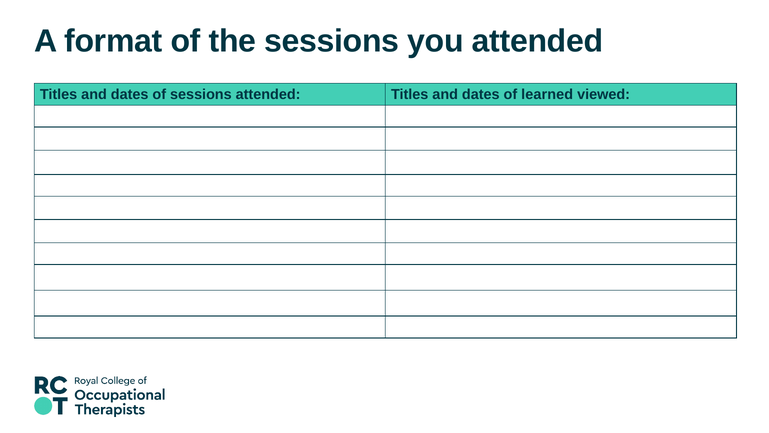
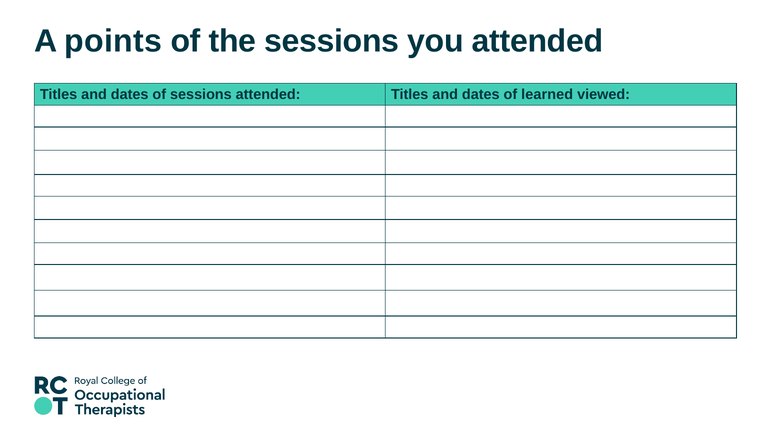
format: format -> points
